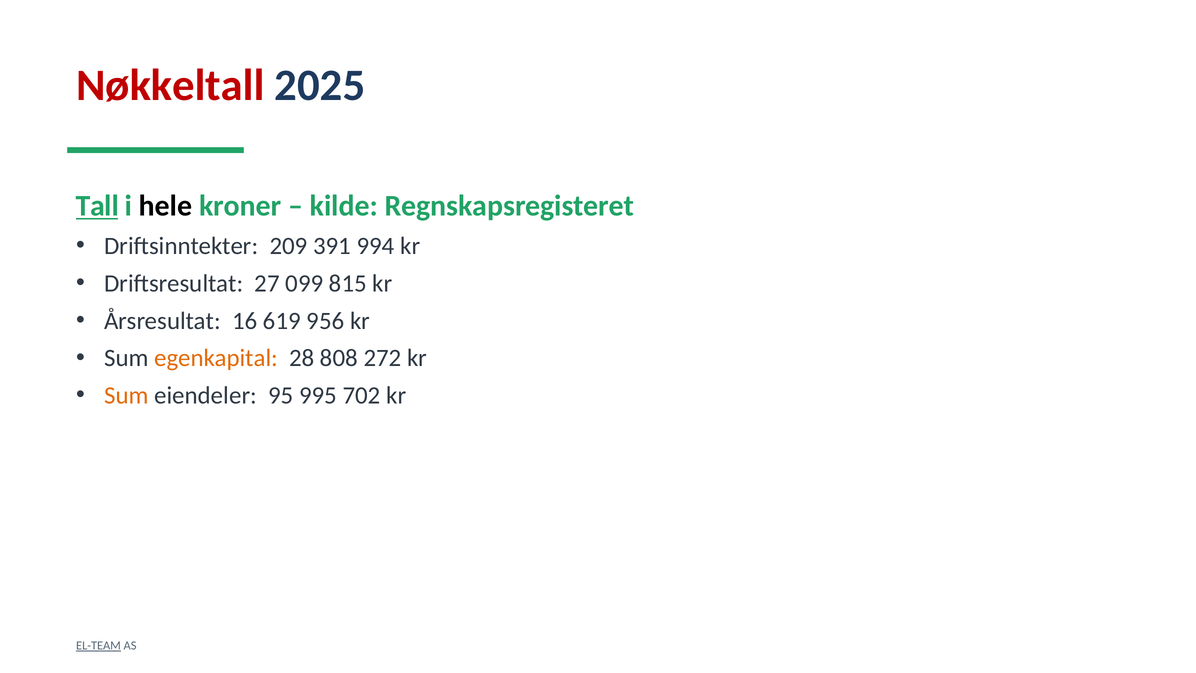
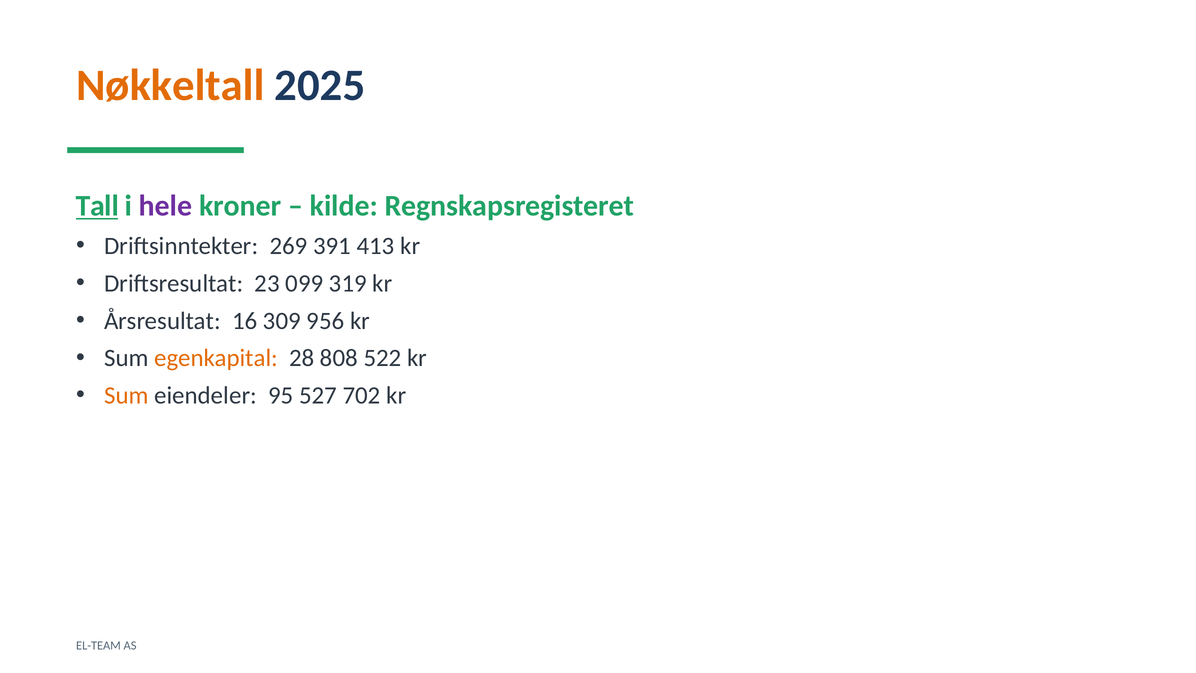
Nøkkeltall colour: red -> orange
hele colour: black -> purple
209: 209 -> 269
994: 994 -> 413
27: 27 -> 23
815: 815 -> 319
619: 619 -> 309
272: 272 -> 522
995: 995 -> 527
EL-TEAM underline: present -> none
